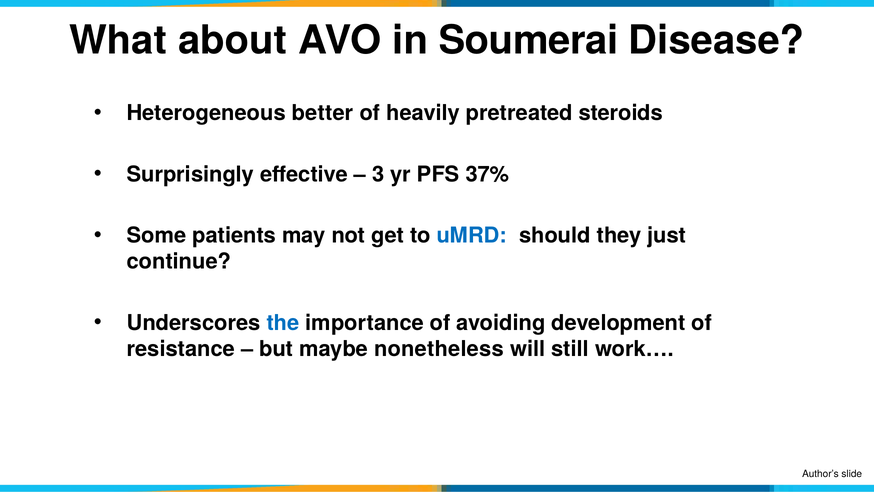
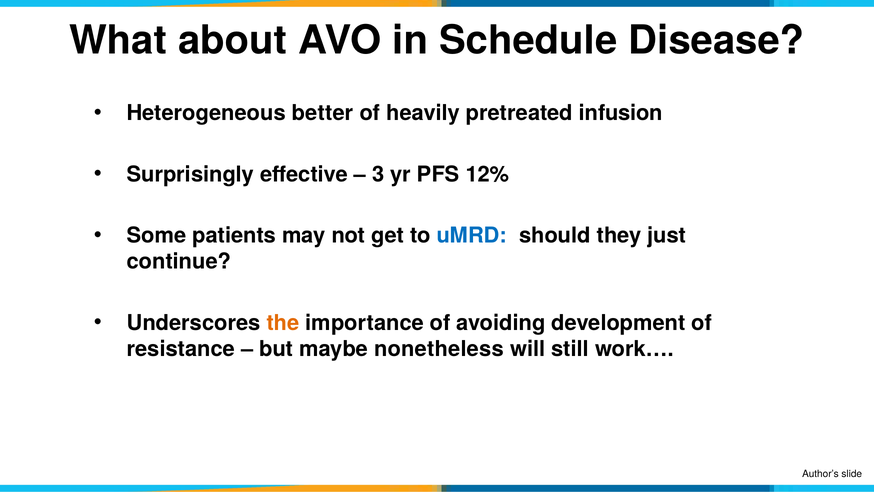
Soumerai: Soumerai -> Schedule
steroids: steroids -> infusion
37%: 37% -> 12%
the colour: blue -> orange
